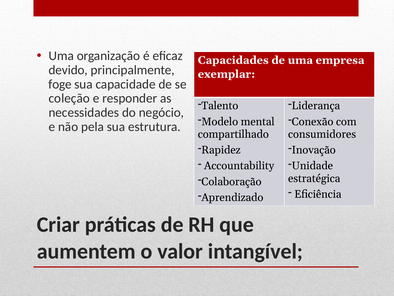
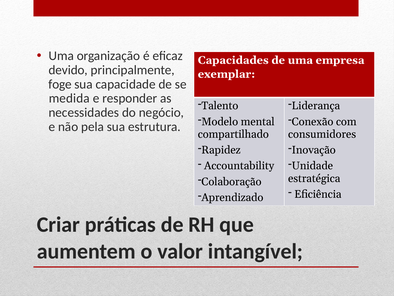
coleção: coleção -> medida
